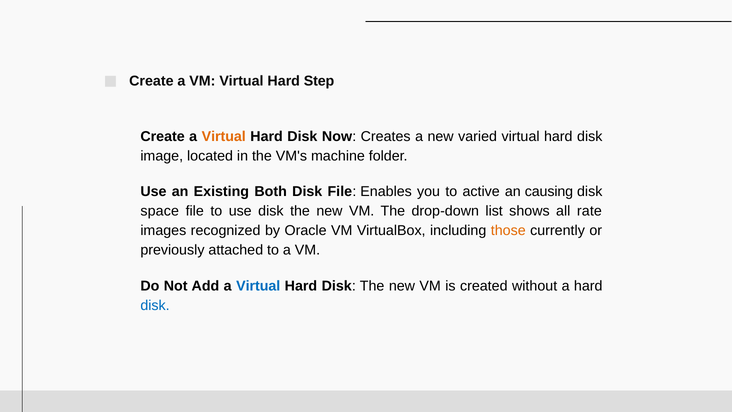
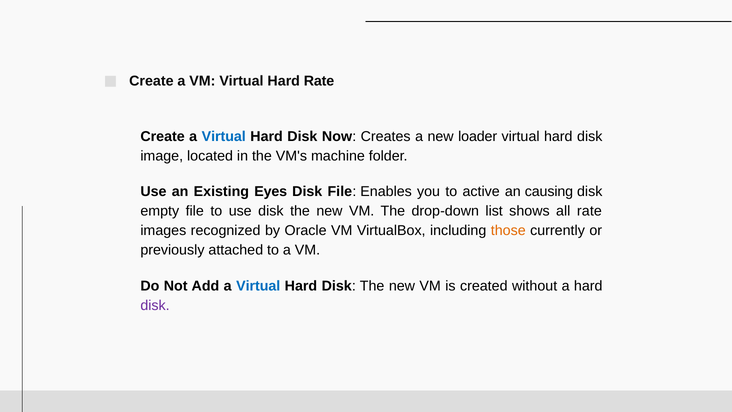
Hard Step: Step -> Rate
Virtual at (224, 136) colour: orange -> blue
varied: varied -> loader
Both: Both -> Eyes
space: space -> empty
disk at (155, 305) colour: blue -> purple
